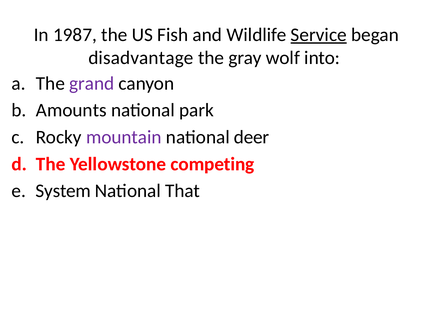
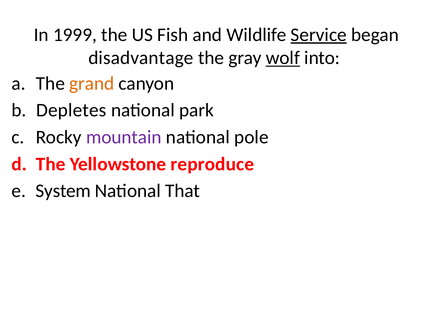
1987: 1987 -> 1999
wolf underline: none -> present
grand colour: purple -> orange
Amounts: Amounts -> Depletes
deer: deer -> pole
competing: competing -> reproduce
